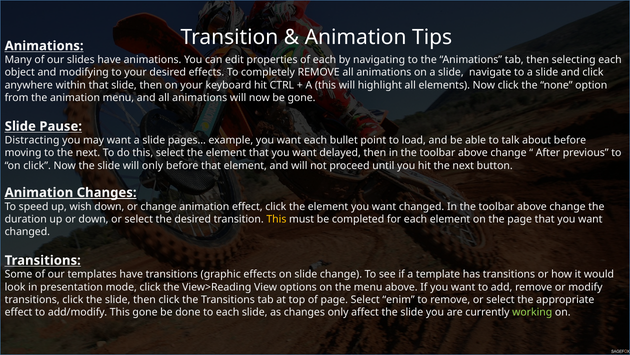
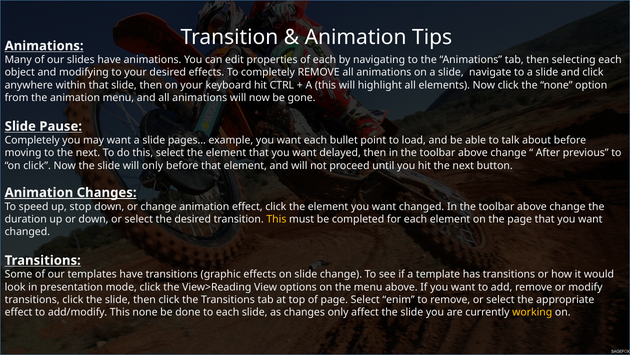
Distracting at (32, 140): Distracting -> Completely
wish: wish -> stop
This gone: gone -> none
working colour: light green -> yellow
